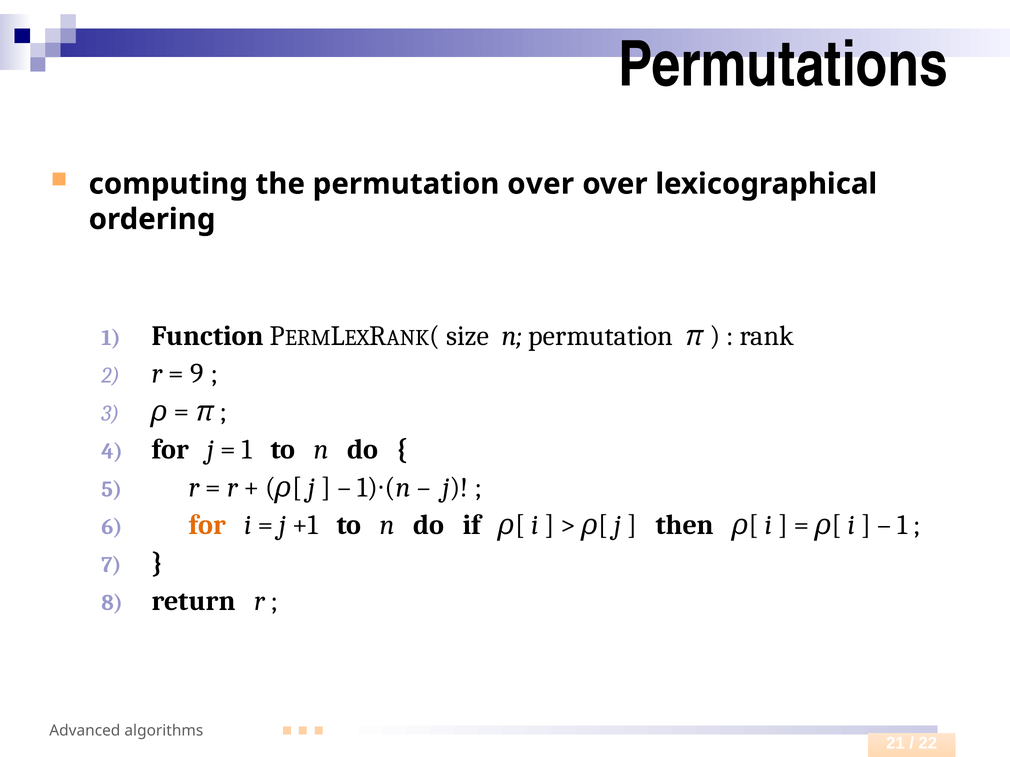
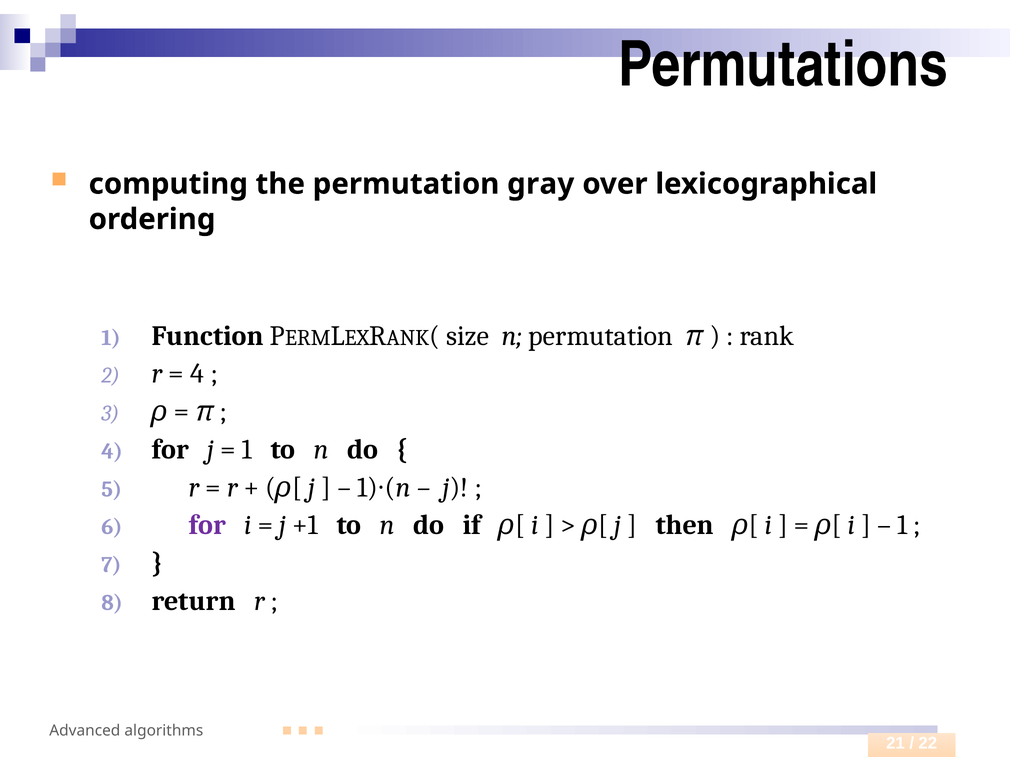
permutation over: over -> gray
9 at (197, 374): 9 -> 4
for at (207, 525) colour: orange -> purple
